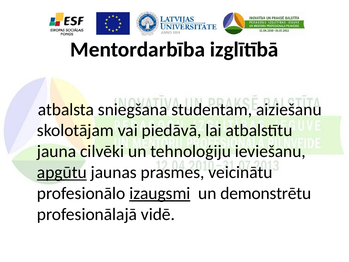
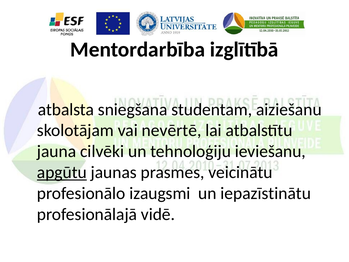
piedāvā: piedāvā -> nevērtē
izaugsmi underline: present -> none
demonstrētu: demonstrētu -> iepazīstinātu
